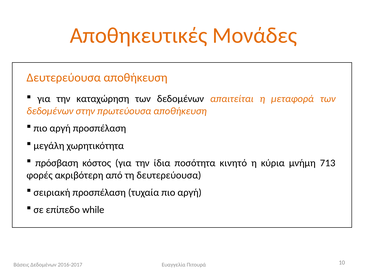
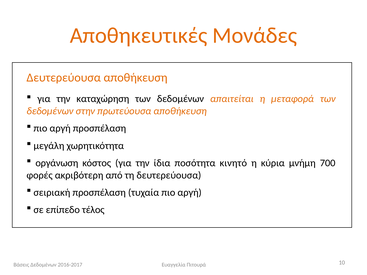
πρόσβαση: πρόσβαση -> οργάνωση
713: 713 -> 700
while: while -> τέλος
